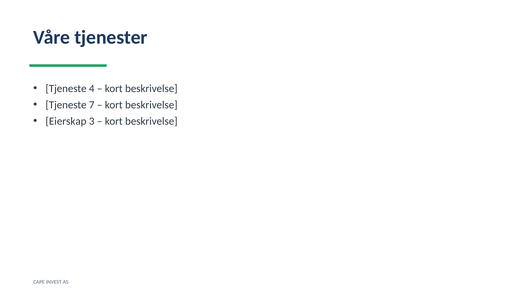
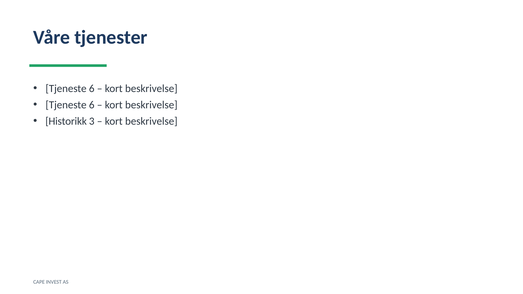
4 at (92, 89): 4 -> 6
7 at (92, 105): 7 -> 6
Eierskap: Eierskap -> Historikk
